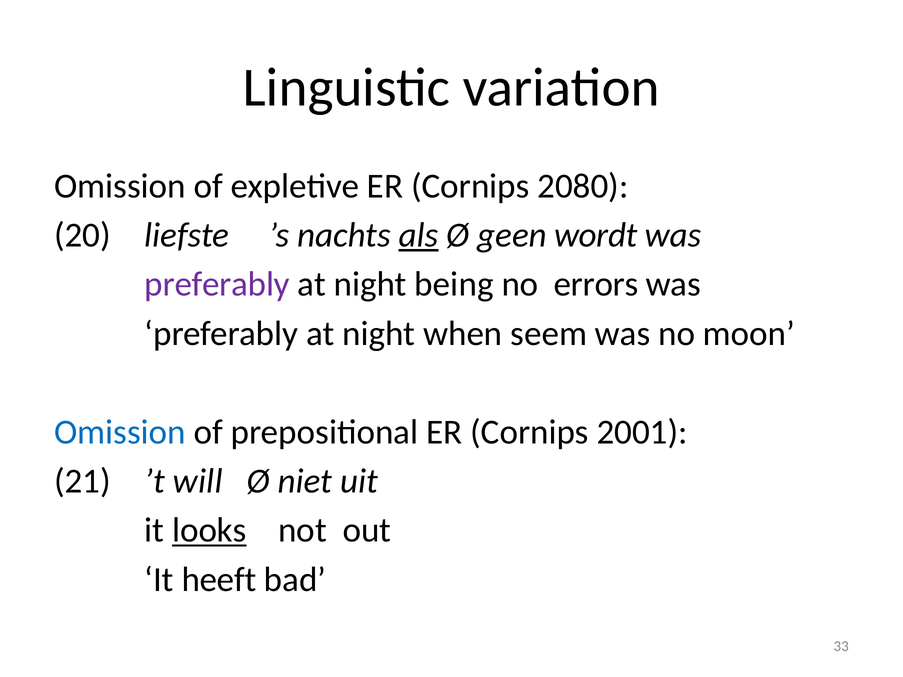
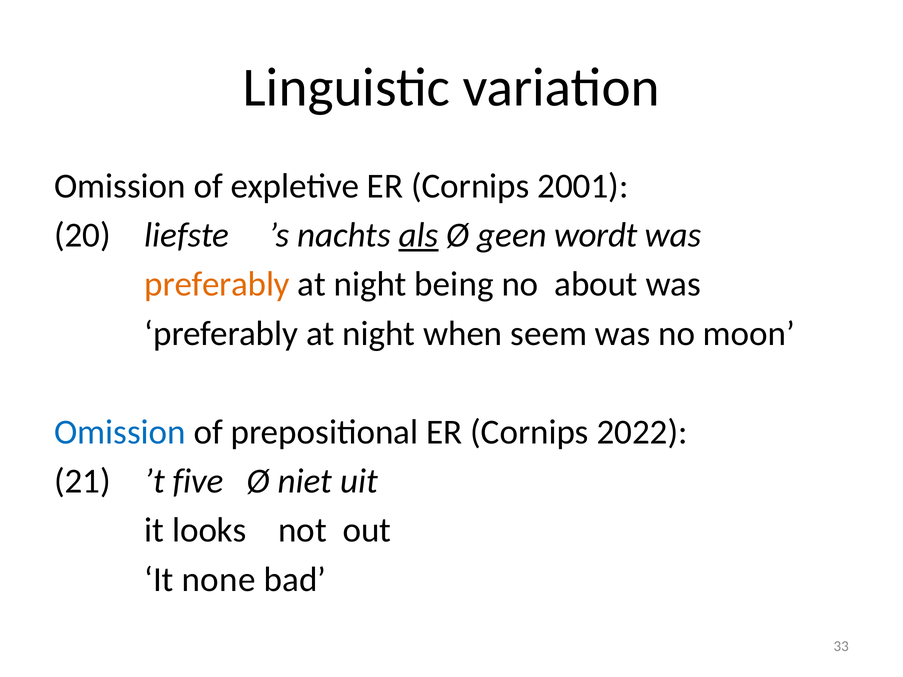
2080: 2080 -> 2001
preferably at (217, 284) colour: purple -> orange
errors: errors -> about
2001: 2001 -> 2022
will: will -> five
looks underline: present -> none
heeft: heeft -> none
